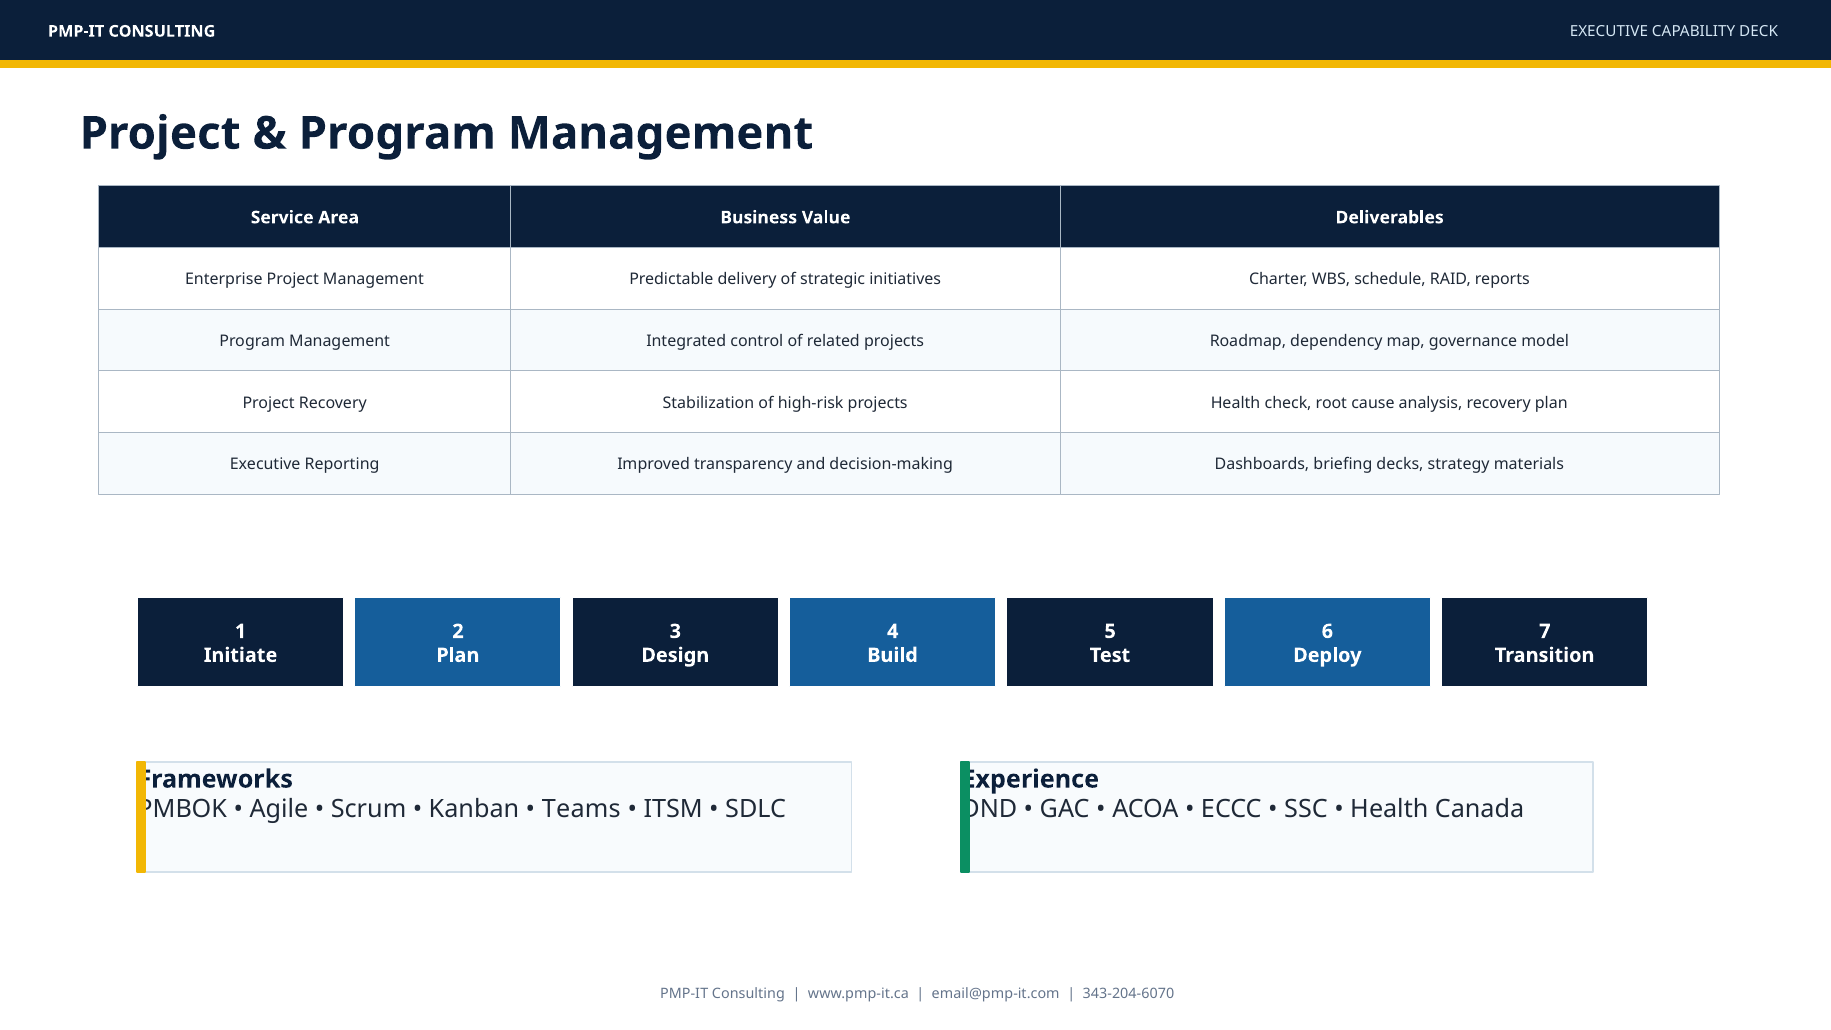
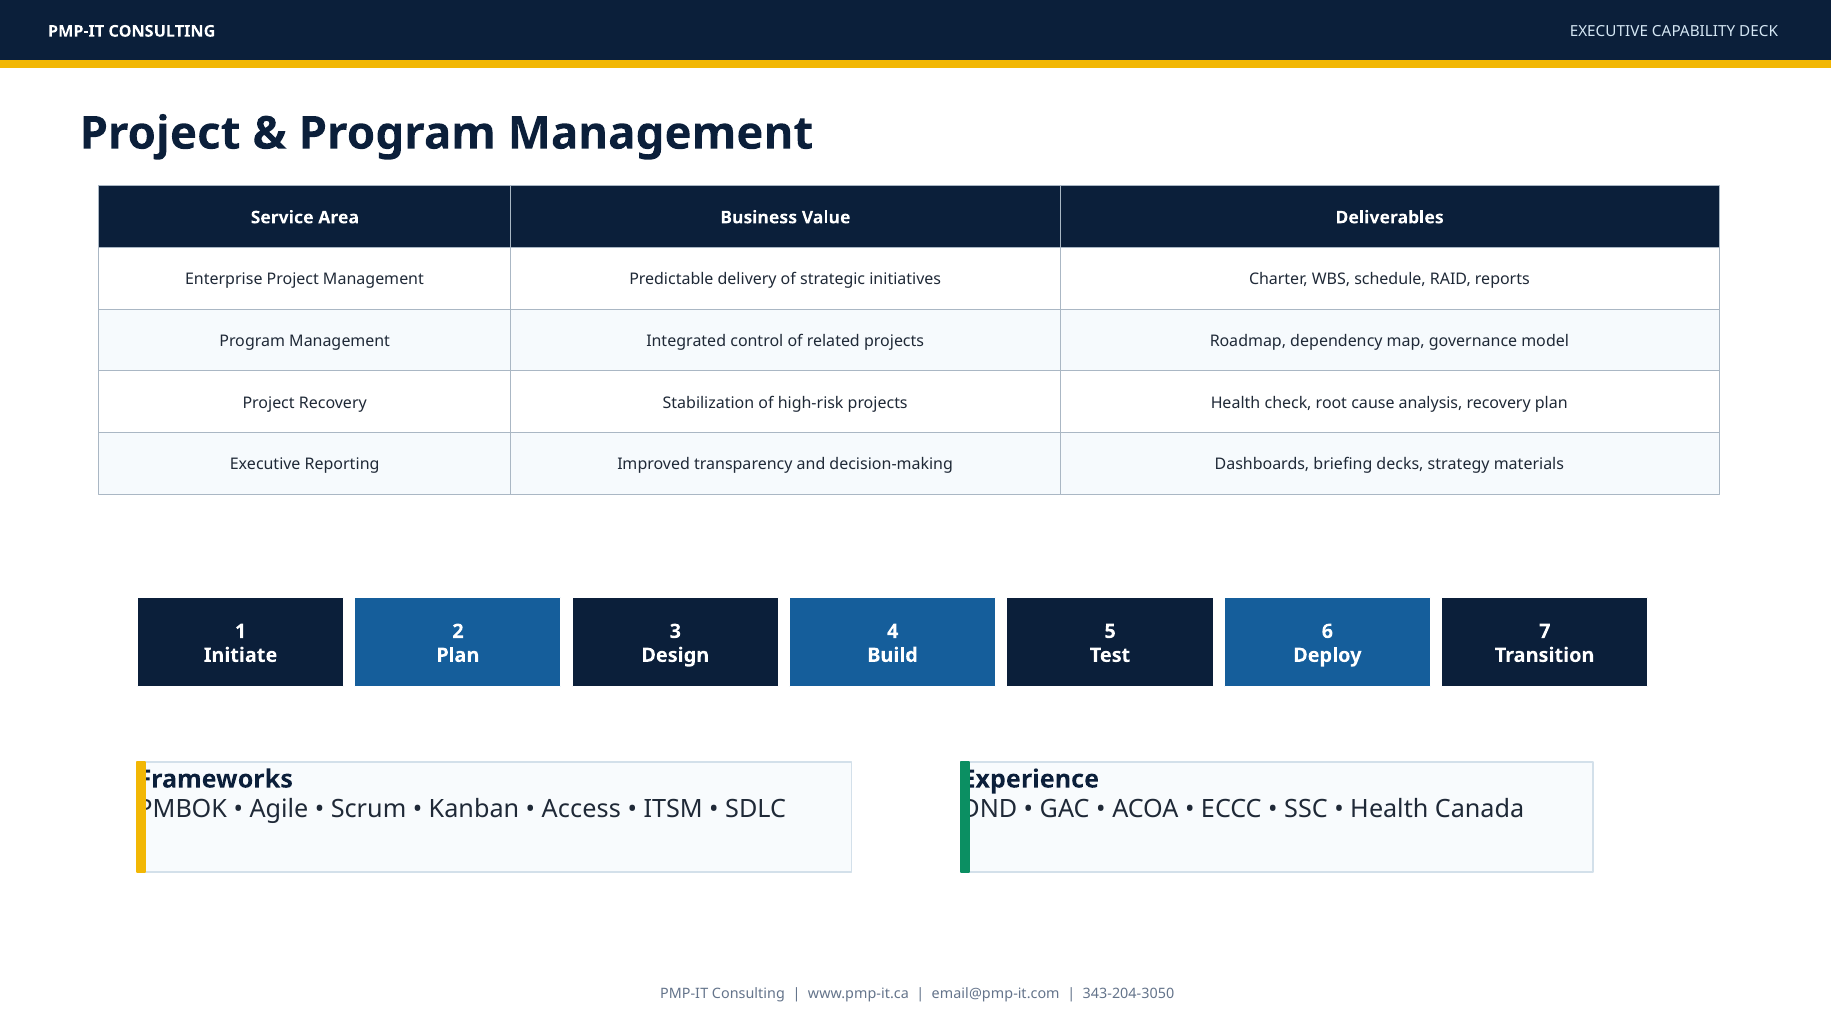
Teams: Teams -> Access
343-204-6070: 343-204-6070 -> 343-204-3050
